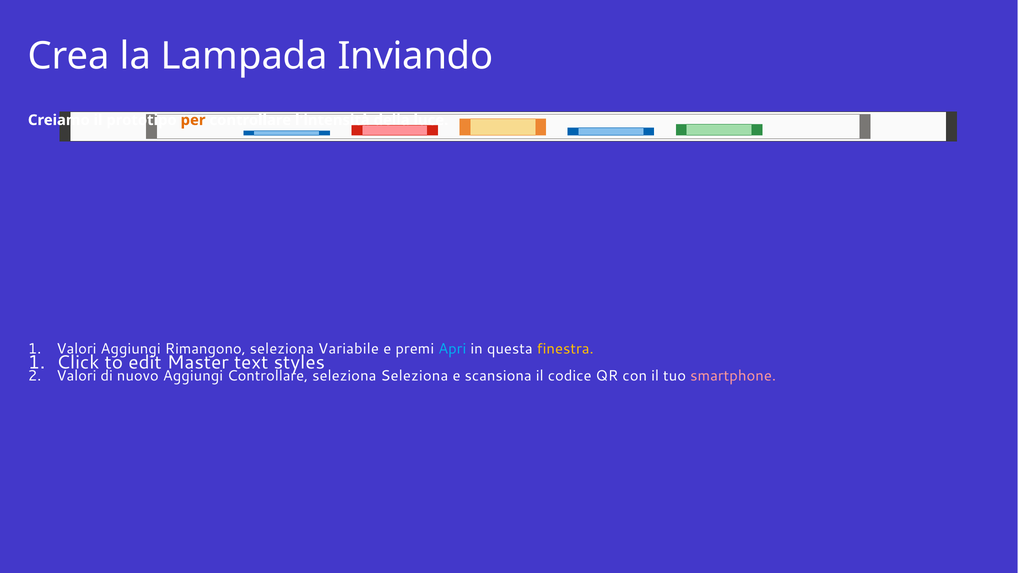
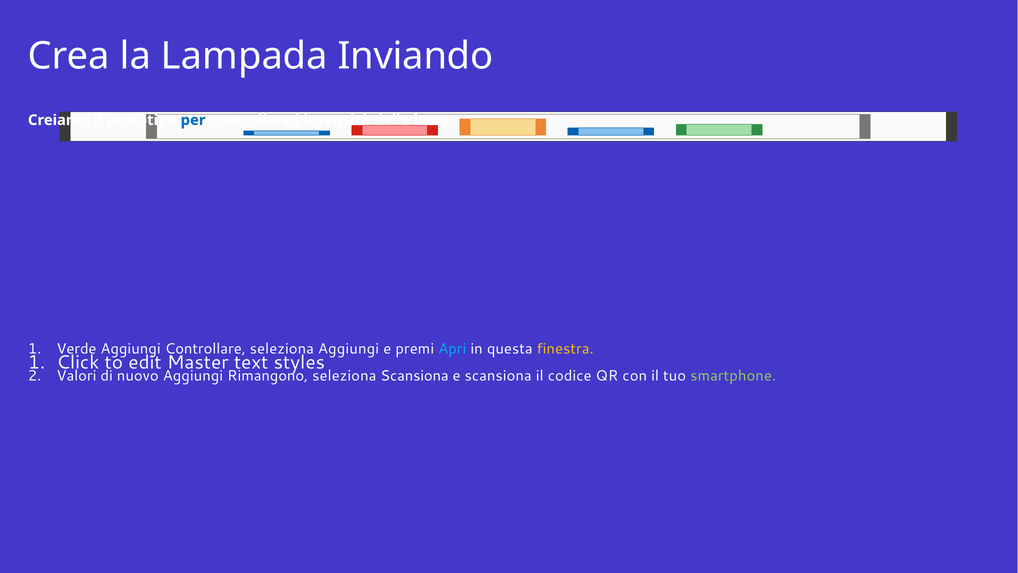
per colour: orange -> blue
Valori at (76, 349): Valori -> Verde
Aggiungi Rimangono: Rimangono -> Controllare
seleziona Variabile: Variabile -> Aggiungi
Aggiungi Controllare: Controllare -> Rimangono
seleziona Seleziona: Seleziona -> Scansiona
smartphone colour: pink -> light green
